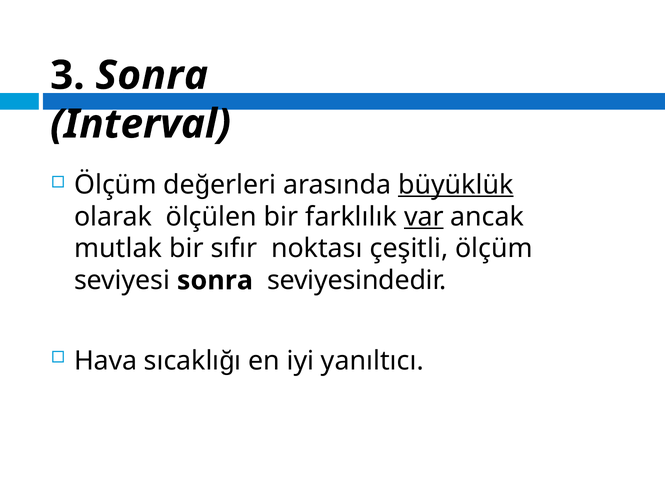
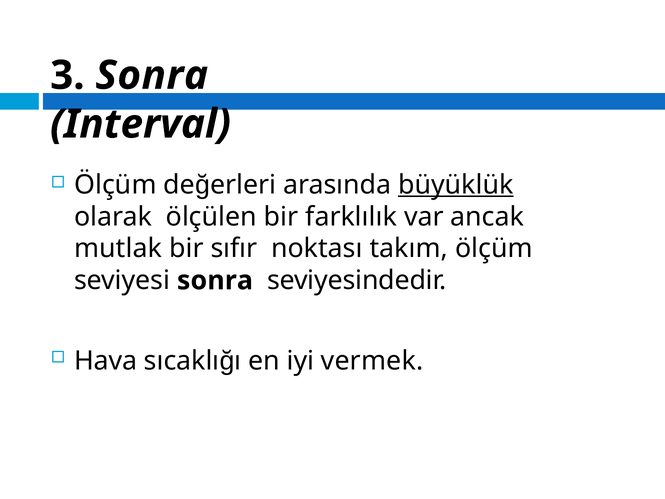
var underline: present -> none
çeşitli: çeşitli -> takım
yanıltıcı: yanıltıcı -> vermek
